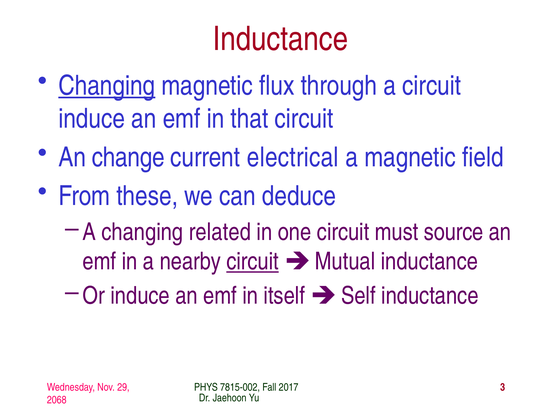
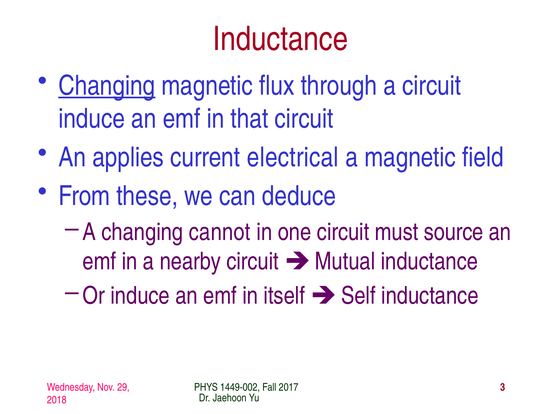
change: change -> applies
related: related -> cannot
circuit at (253, 261) underline: present -> none
7815-002: 7815-002 -> 1449-002
2068: 2068 -> 2018
